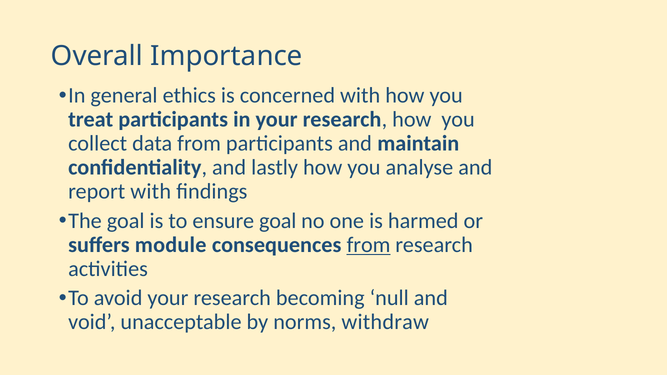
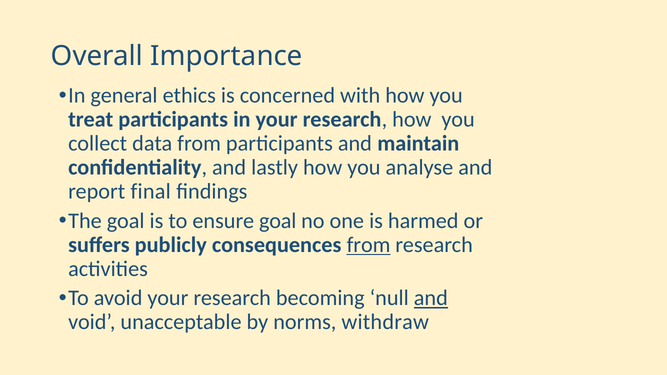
report with: with -> final
module: module -> publicly
and at (431, 298) underline: none -> present
